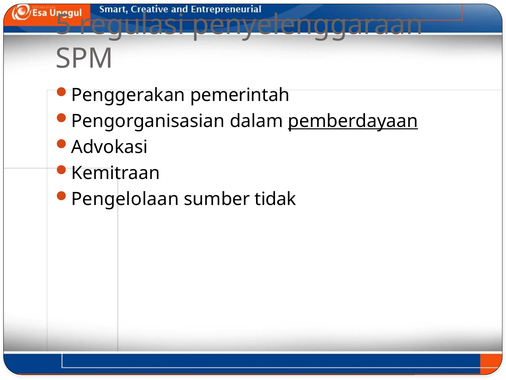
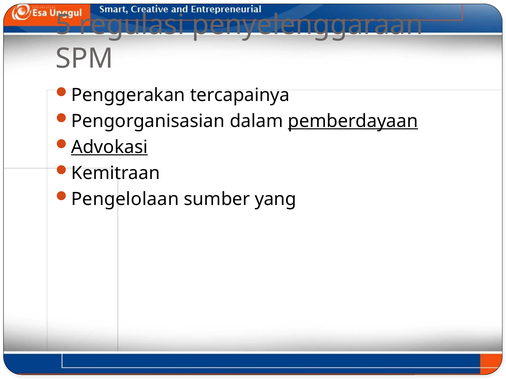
pemerintah: pemerintah -> tercapainya
Advokasi underline: none -> present
tidak: tidak -> yang
